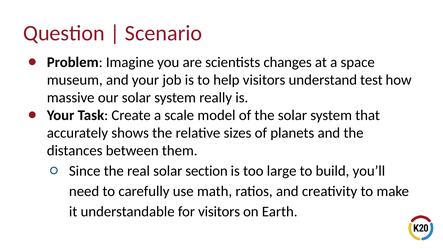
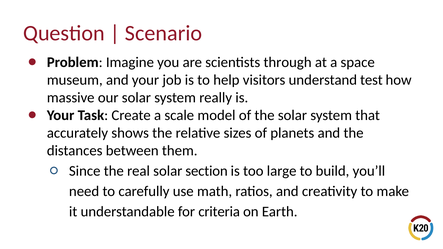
changes: changes -> through
for visitors: visitors -> criteria
